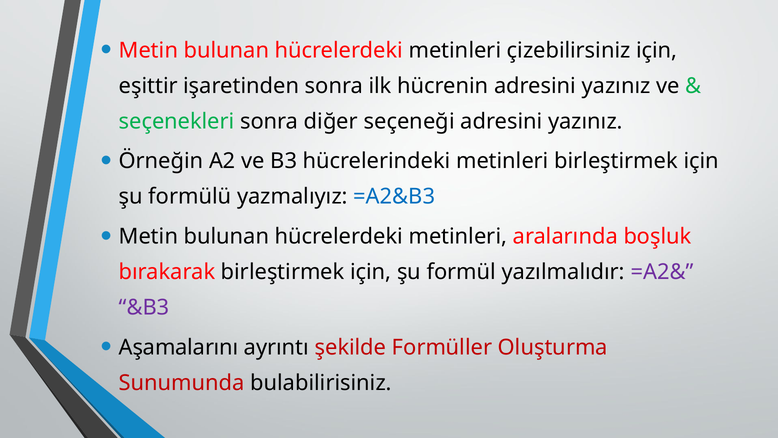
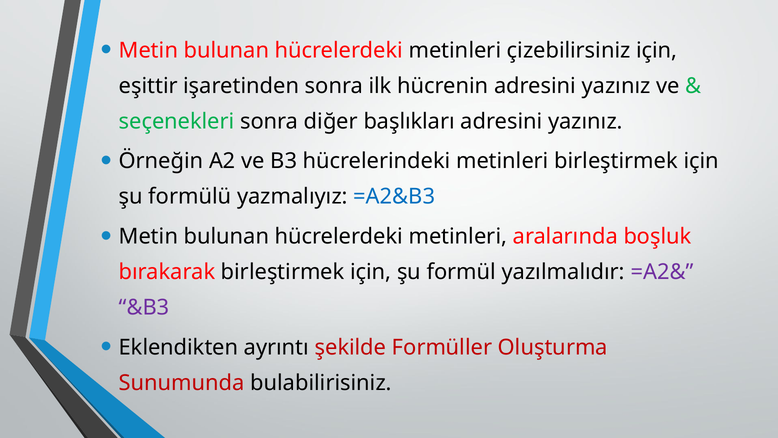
seçeneği: seçeneği -> başlıkları
Aşamalarını: Aşamalarını -> Eklendikten
